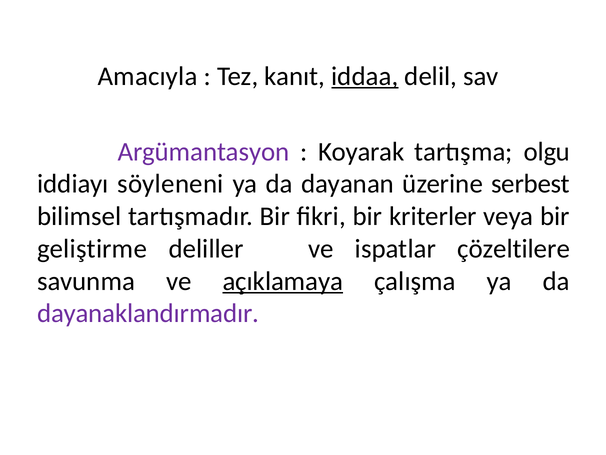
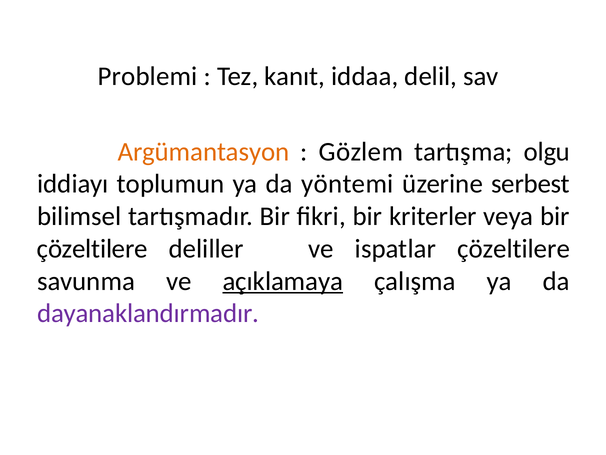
Amacıyla: Amacıyla -> Problemi
iddaa underline: present -> none
Argümantasyon colour: purple -> orange
Koyarak: Koyarak -> Gözlem
söyleneni: söyleneni -> toplumun
dayanan: dayanan -> yöntemi
geliştirme at (92, 248): geliştirme -> çözeltilere
